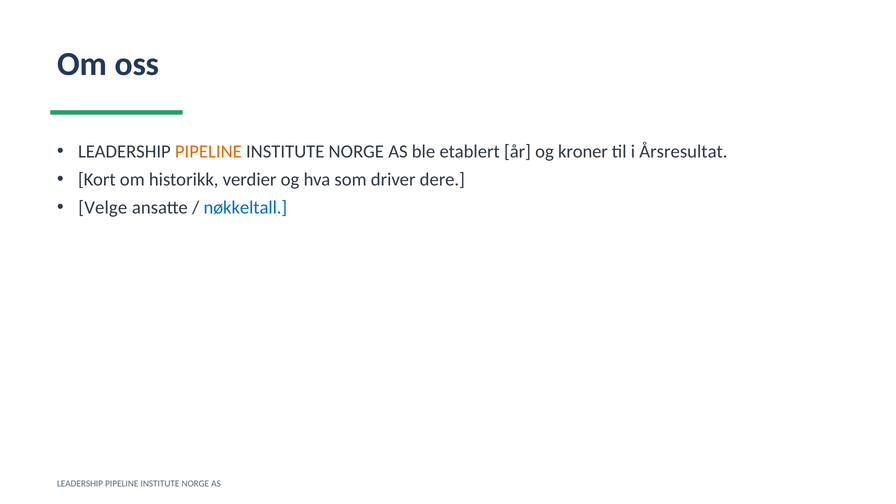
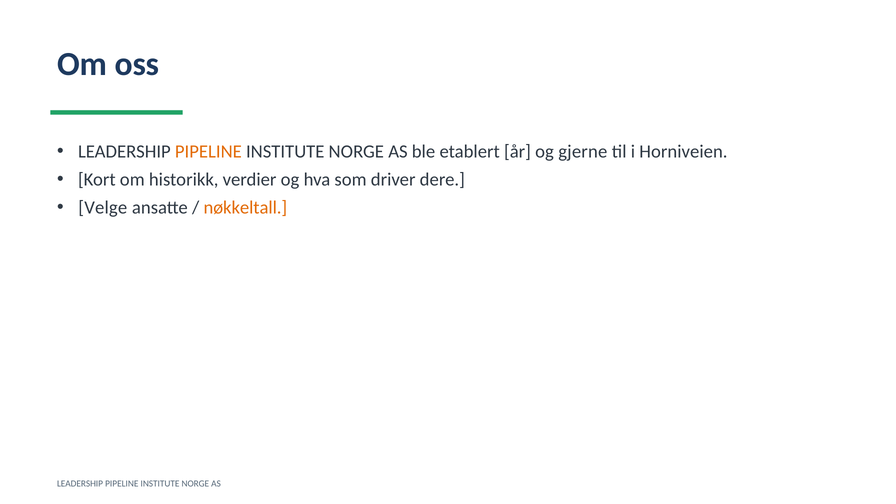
kroner: kroner -> gjerne
Årsresultat: Årsresultat -> Horniveien
nøkkeltall colour: blue -> orange
